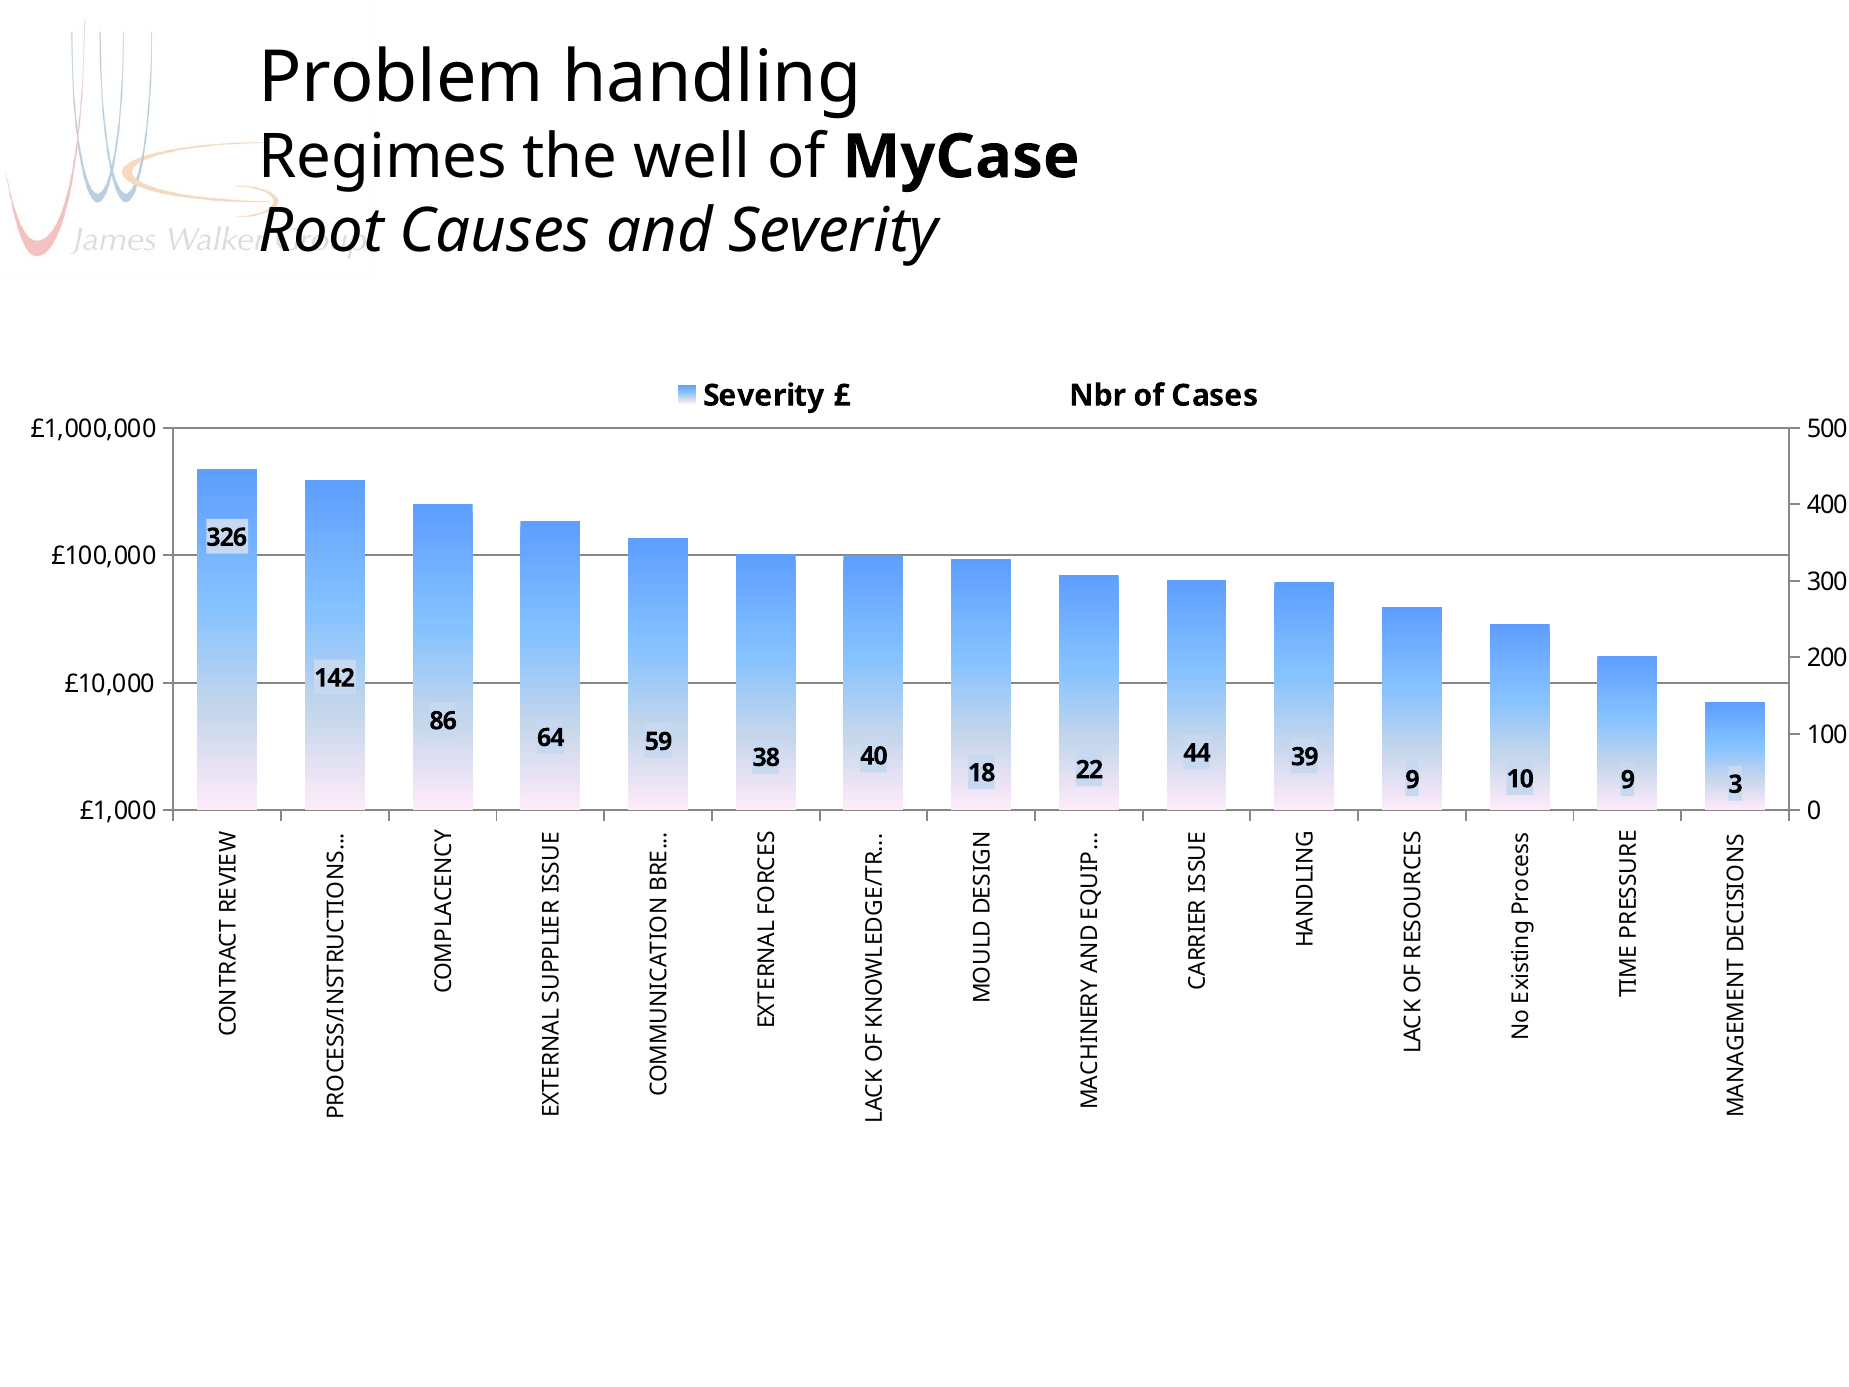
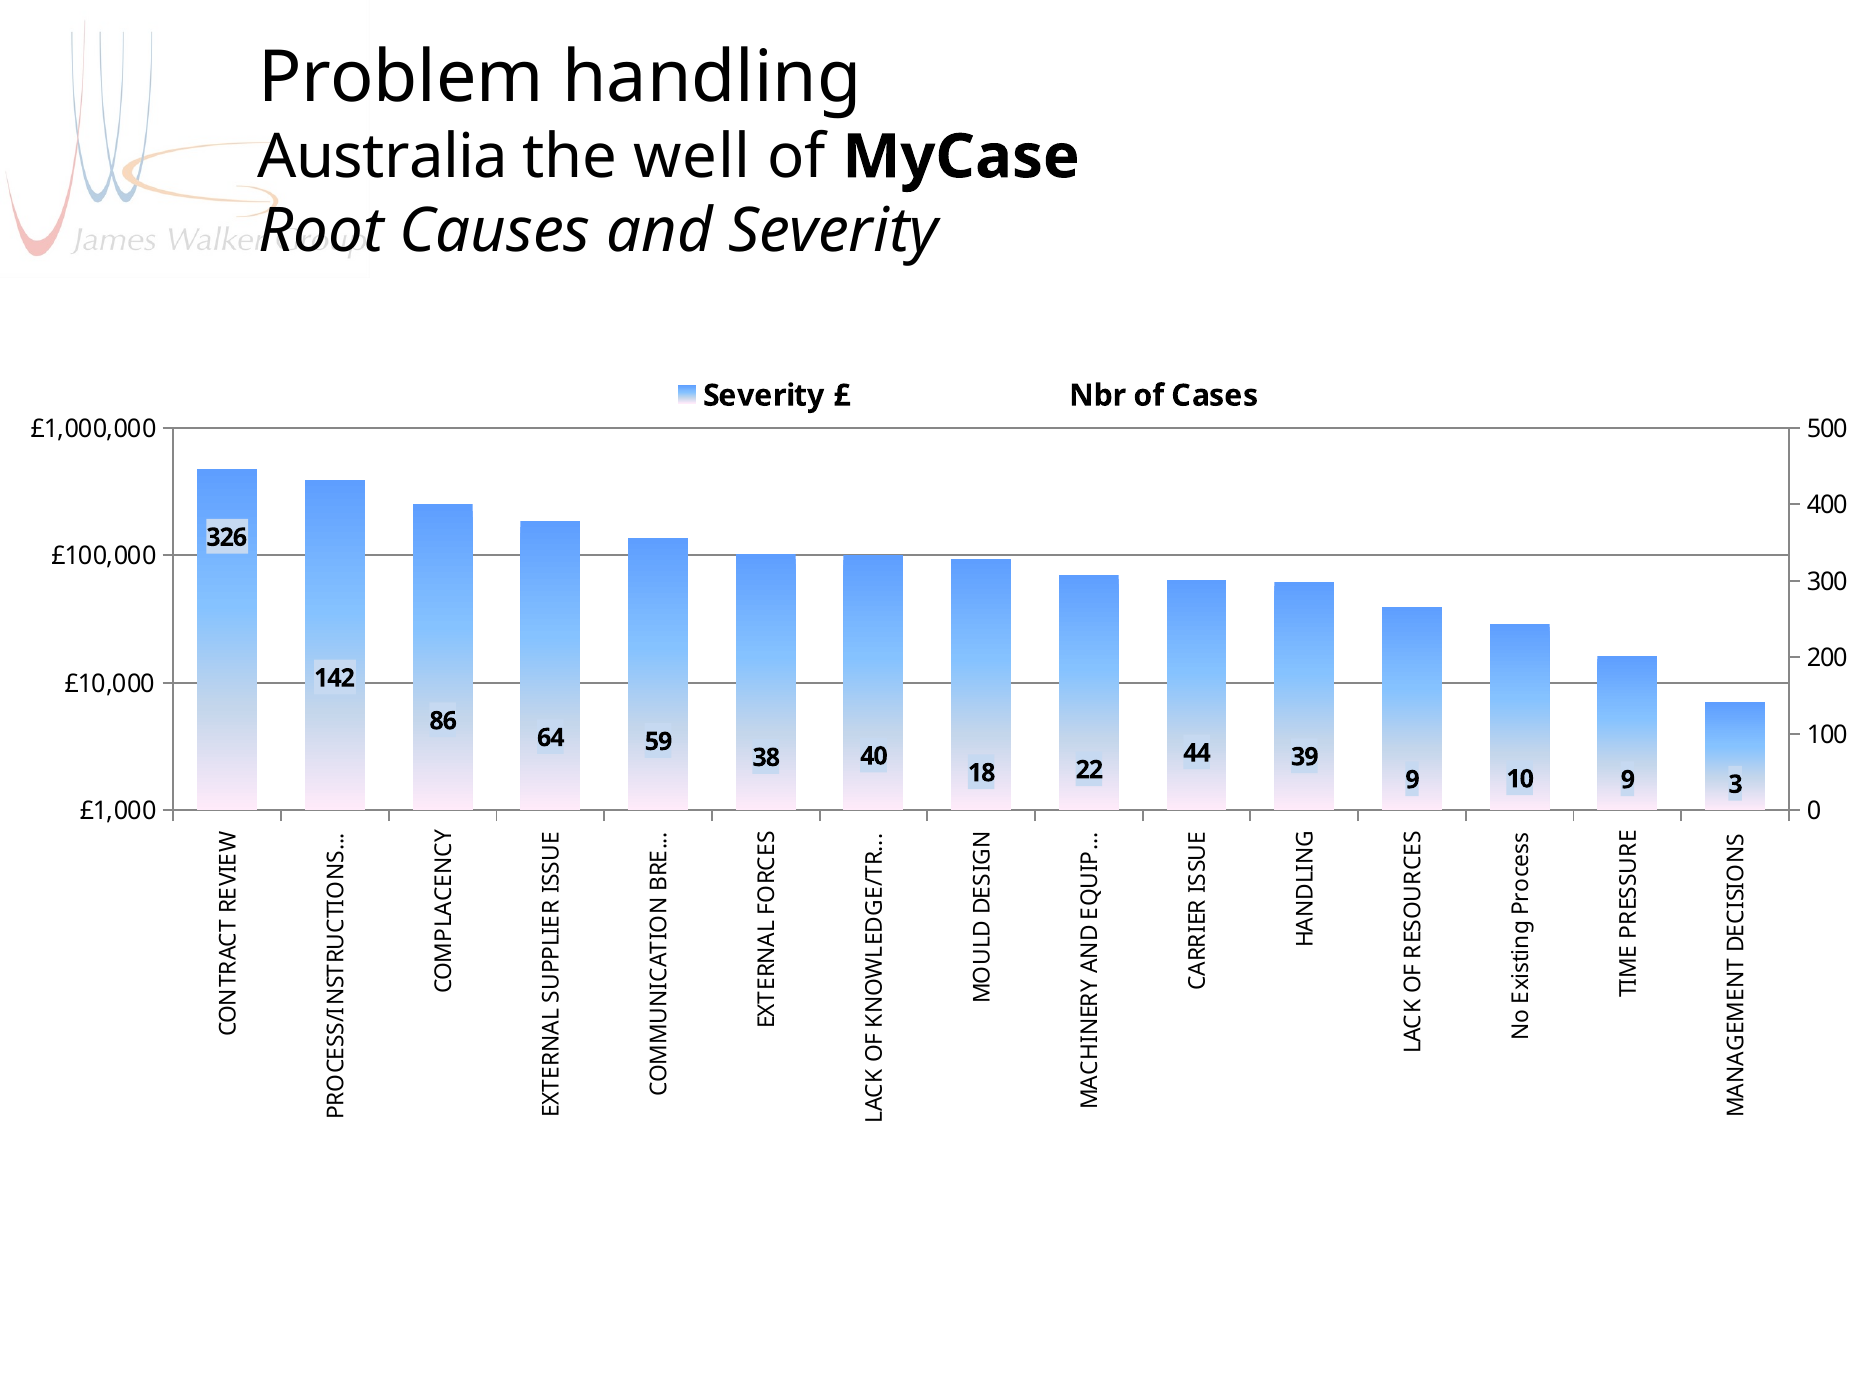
Regimes: Regimes -> Australia
